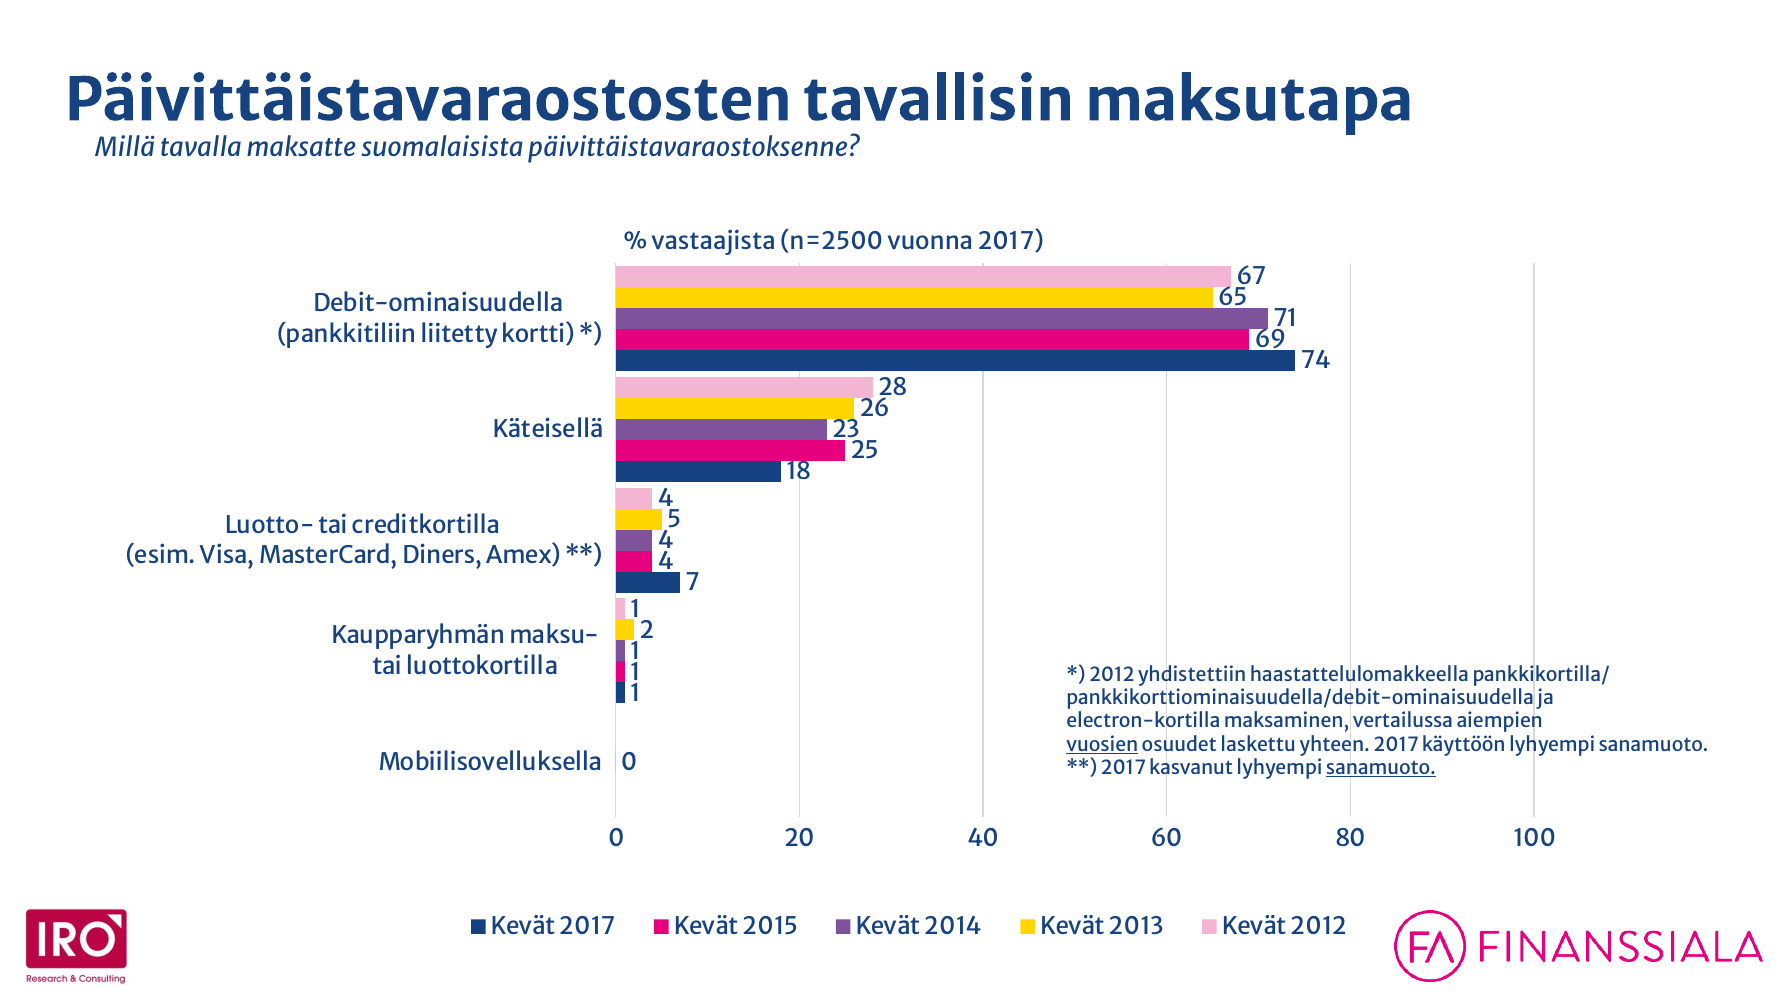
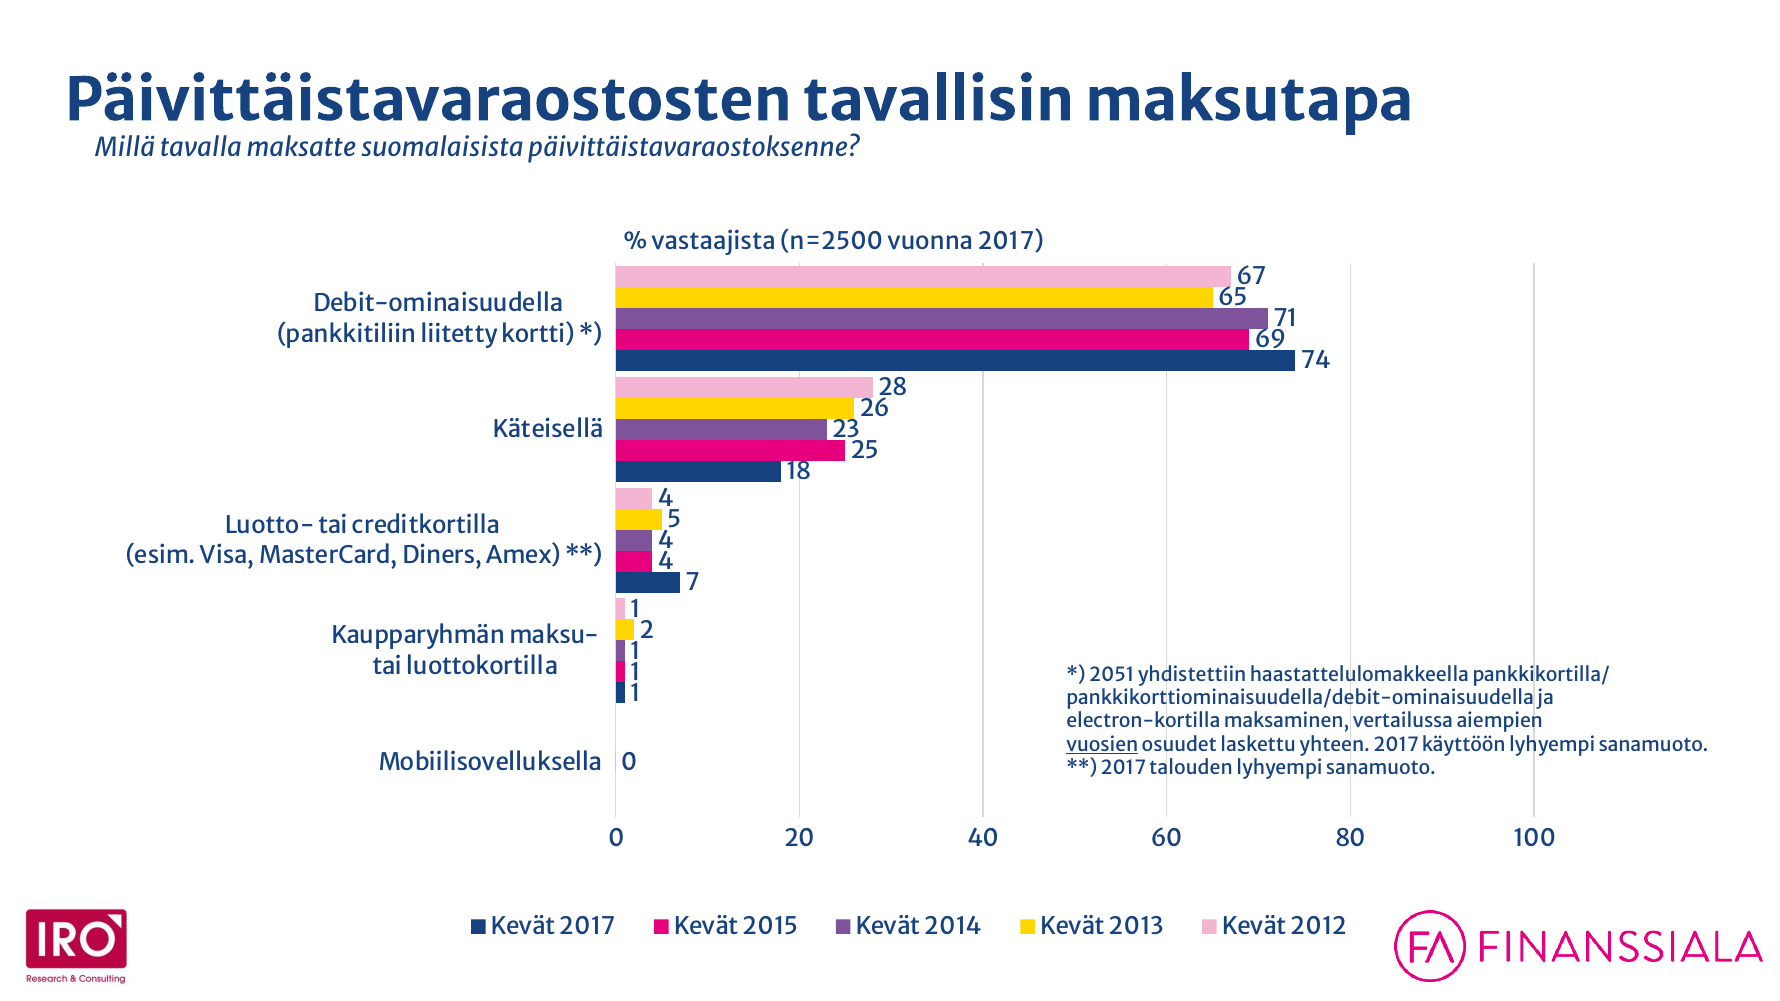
2012 at (1112, 675): 2012 -> 2051
kasvanut: kasvanut -> talouden
sanamuoto at (1381, 769) underline: present -> none
